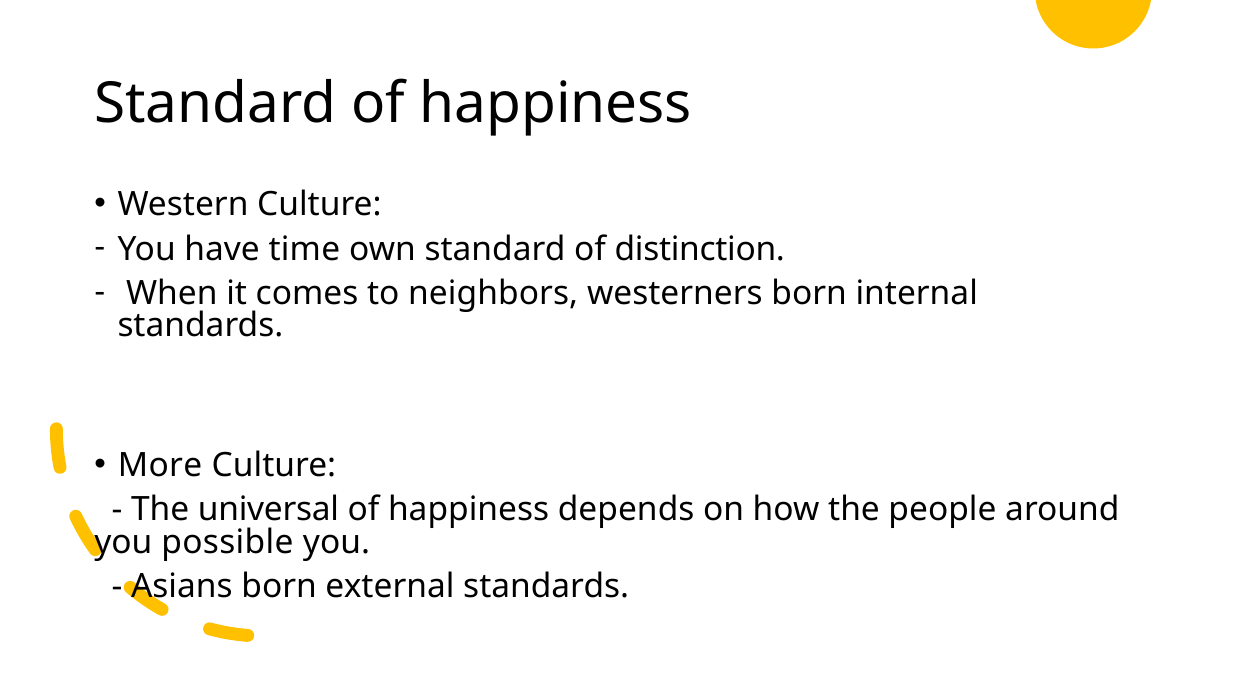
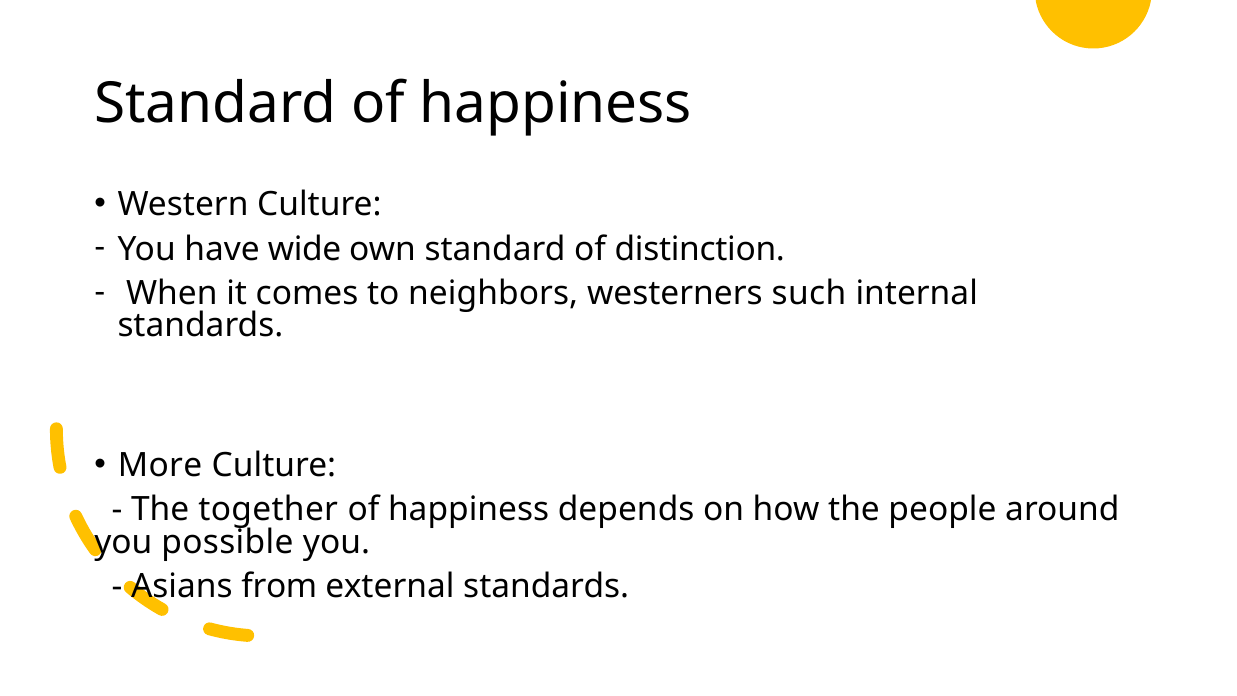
time: time -> wide
westerners born: born -> such
universal: universal -> together
Asians born: born -> from
